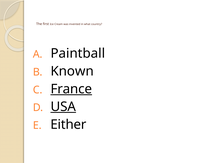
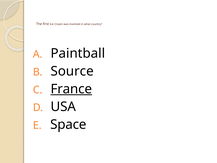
Known: Known -> Source
USA underline: present -> none
Either: Either -> Space
